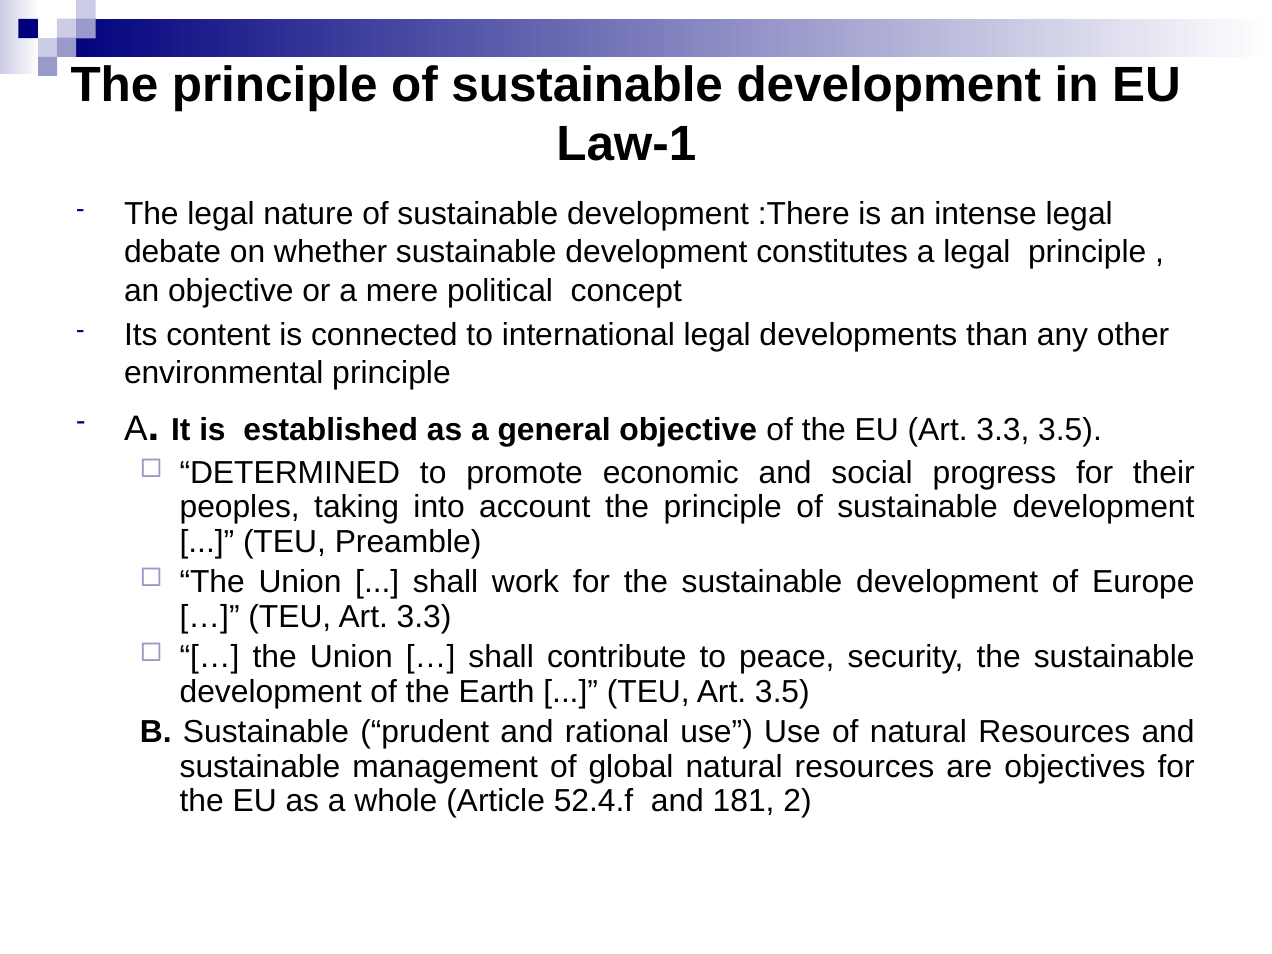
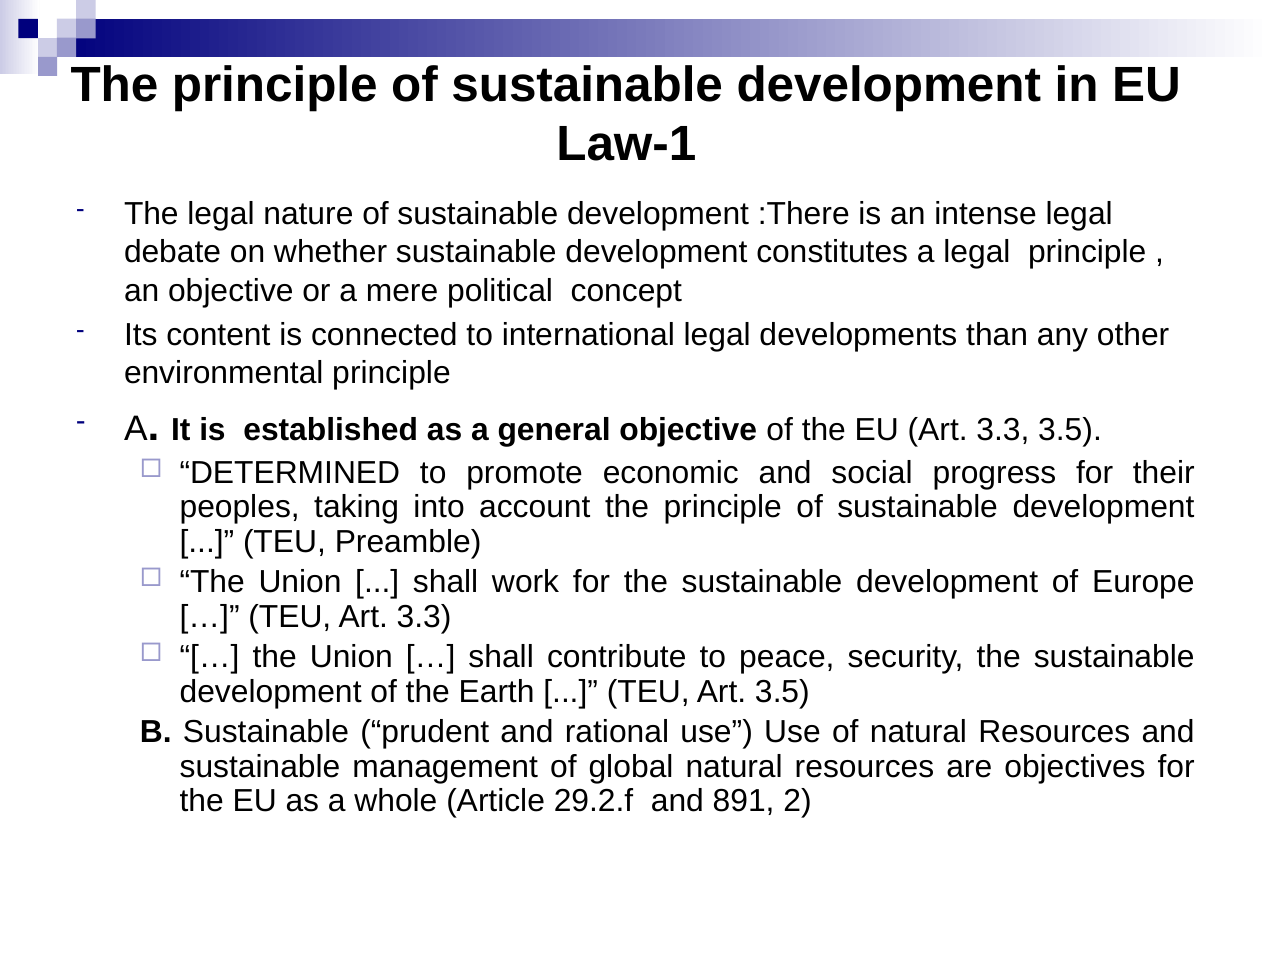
52.4.f: 52.4.f -> 29.2.f
181: 181 -> 891
